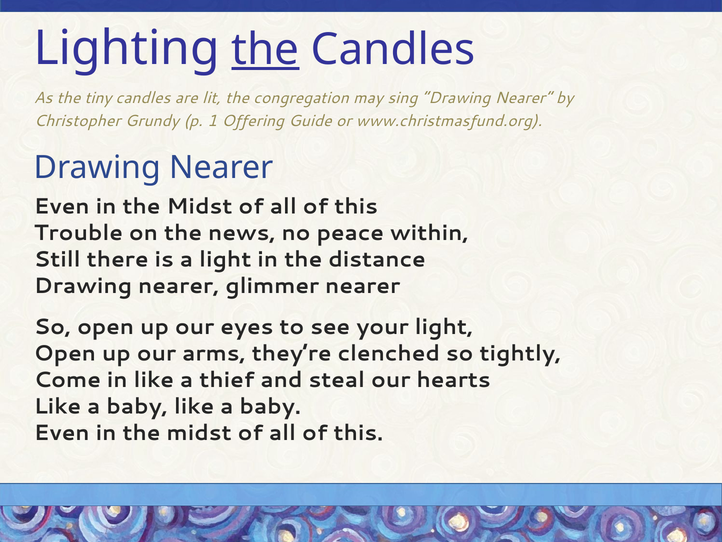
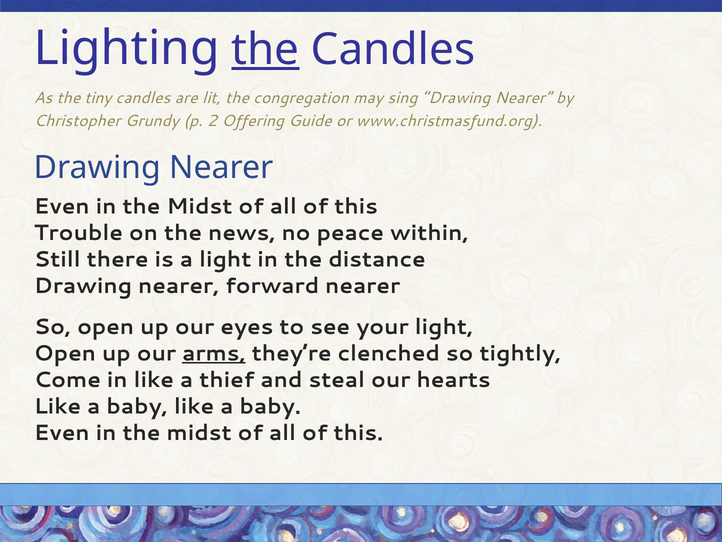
1: 1 -> 2
glimmer: glimmer -> forward
arms underline: none -> present
